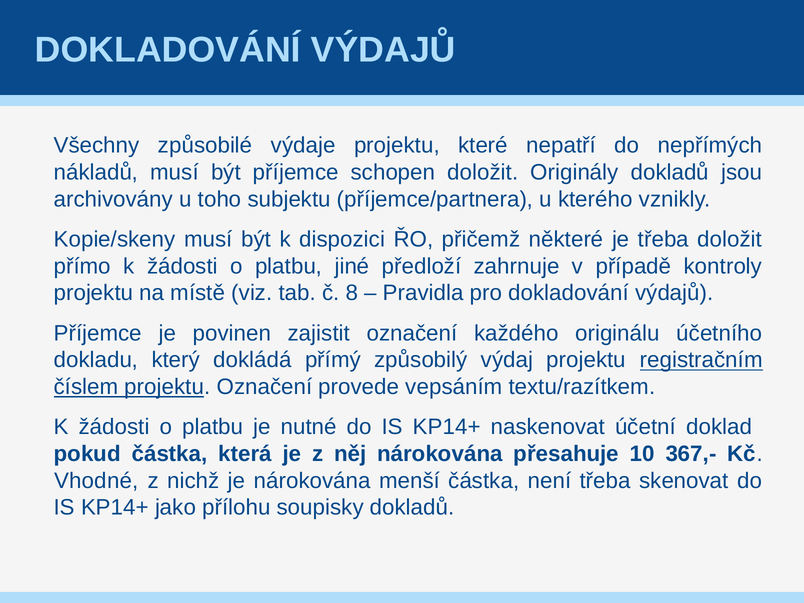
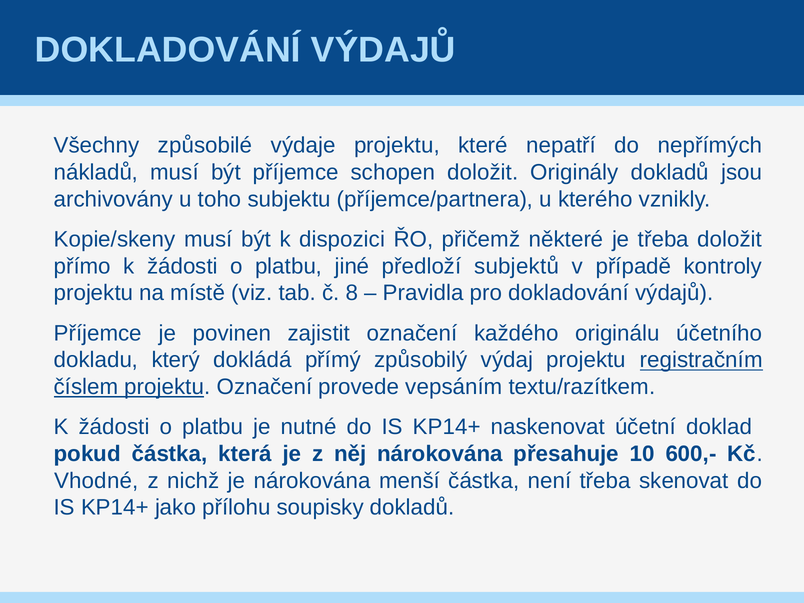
zahrnuje: zahrnuje -> subjektů
367,-: 367,- -> 600,-
